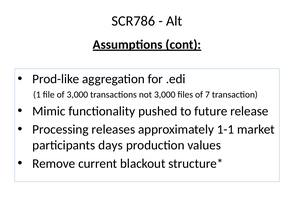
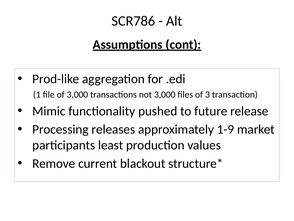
7: 7 -> 3
1-1: 1-1 -> 1-9
days: days -> least
